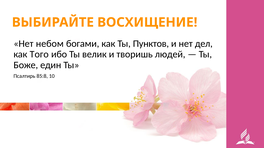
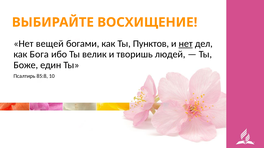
небом: небом -> вещей
нет at (186, 44) underline: none -> present
Того: Того -> Бога
